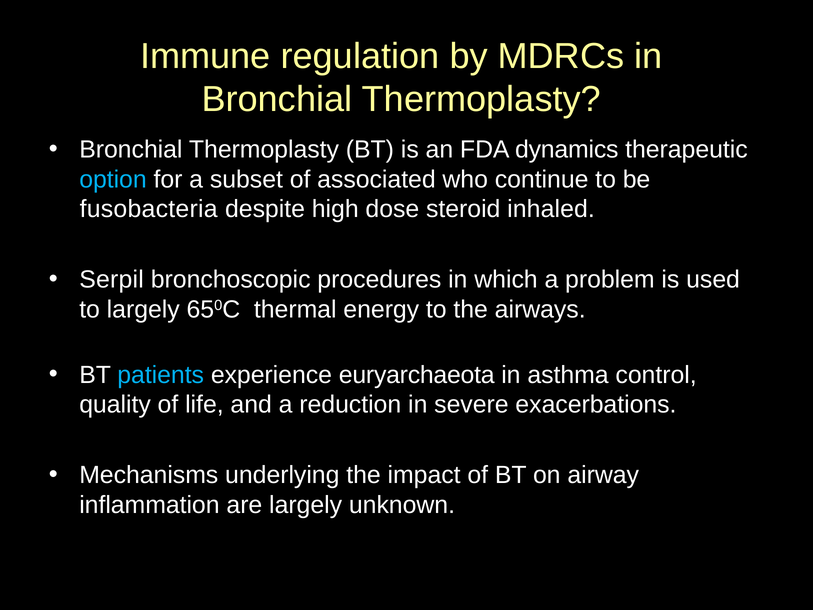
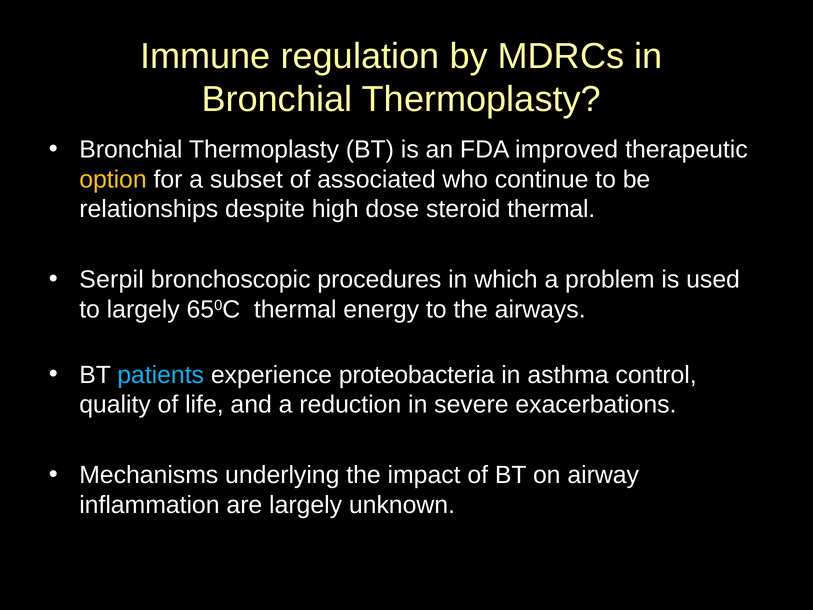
dynamics: dynamics -> improved
option colour: light blue -> yellow
fusobacteria: fusobacteria -> relationships
steroid inhaled: inhaled -> thermal
euryarchaeota: euryarchaeota -> proteobacteria
